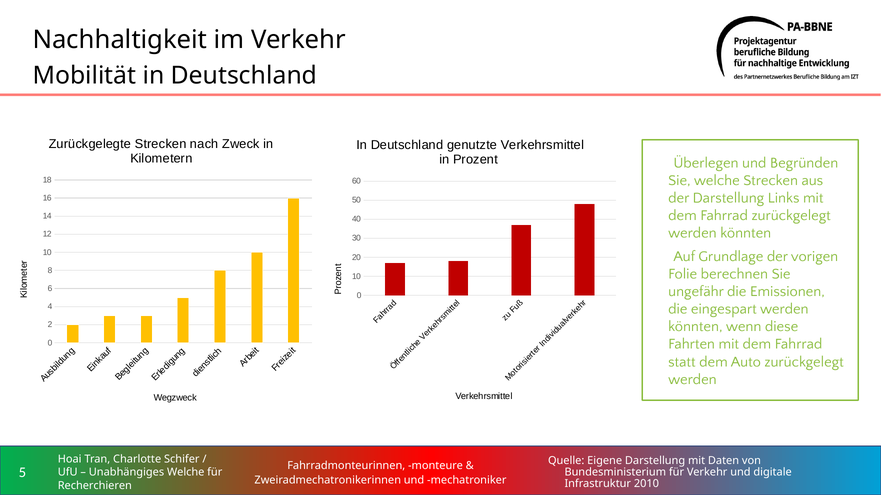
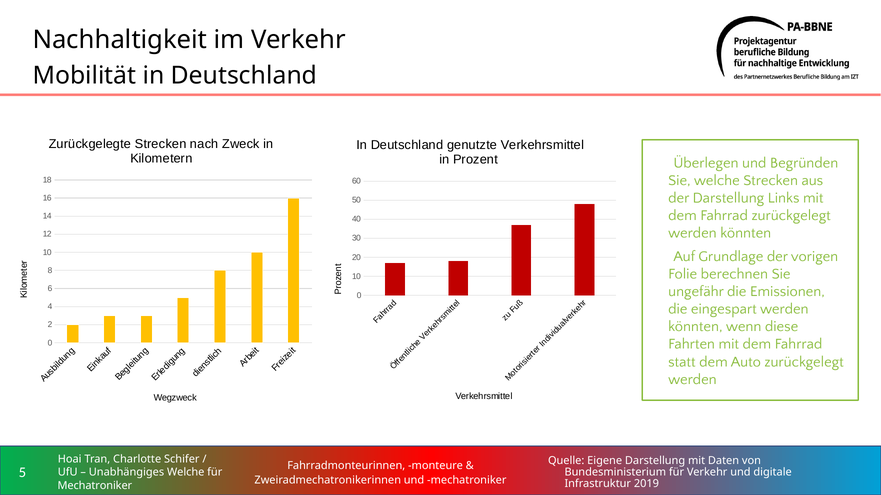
2010: 2010 -> 2019
Recherchieren at (95, 486): Recherchieren -> Mechatroniker
